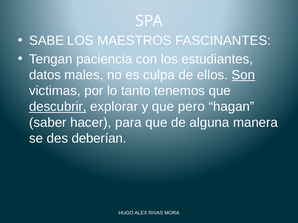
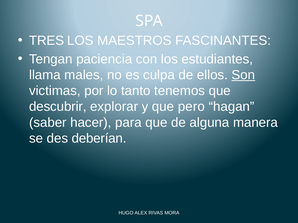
SABE: SABE -> TRES
datos: datos -> llama
descubrir underline: present -> none
